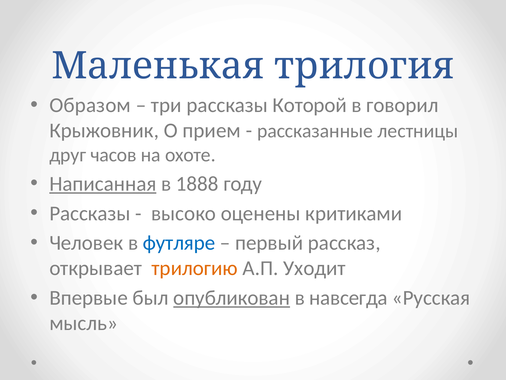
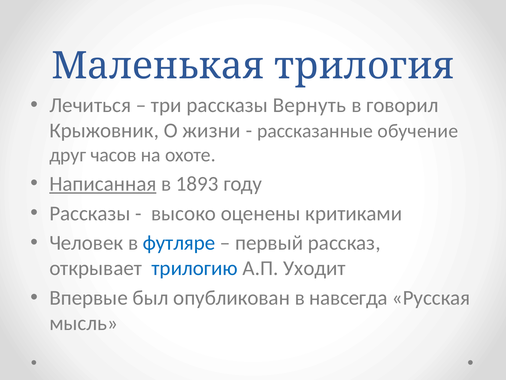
Образом: Образом -> Лечиться
Которой: Которой -> Вернуть
прием: прием -> жизни
лестницы: лестницы -> обучение
1888: 1888 -> 1893
трилогию colour: orange -> blue
опубликован underline: present -> none
